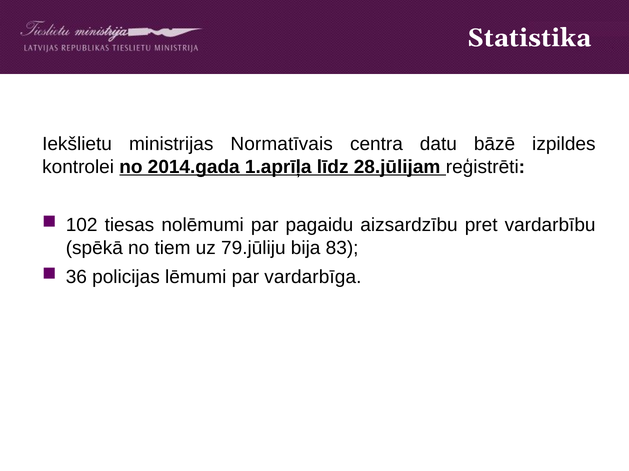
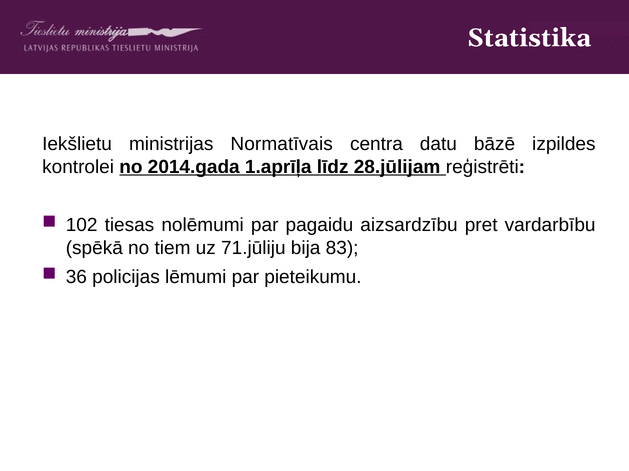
79.jūliju: 79.jūliju -> 71.jūliju
vardarbīga: vardarbīga -> pieteikumu
